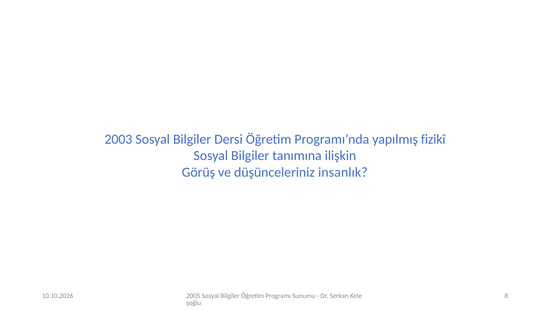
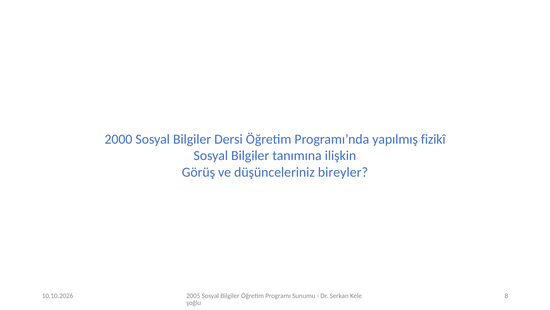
2003: 2003 -> 2000
insanlık: insanlık -> bireyler
